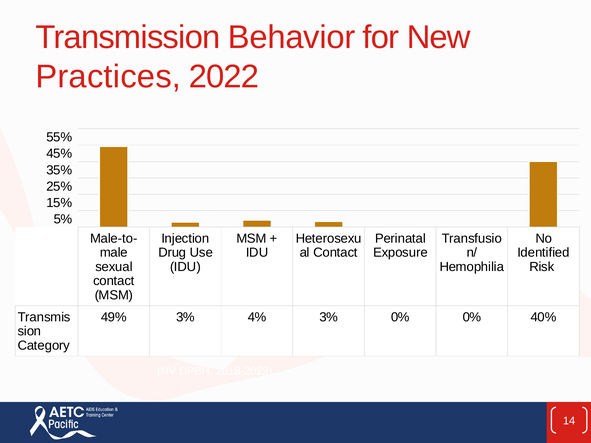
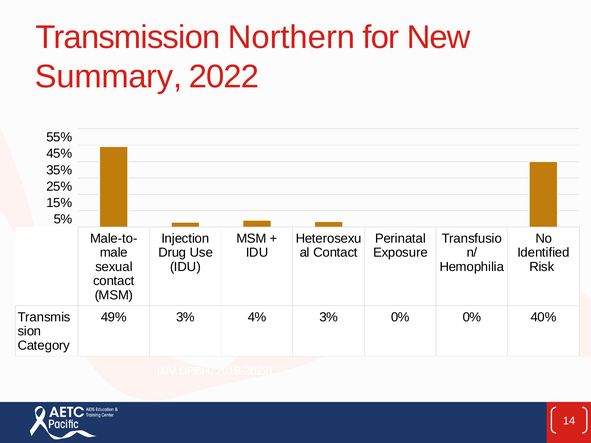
Behavior: Behavior -> Northern
Practices: Practices -> Summary
